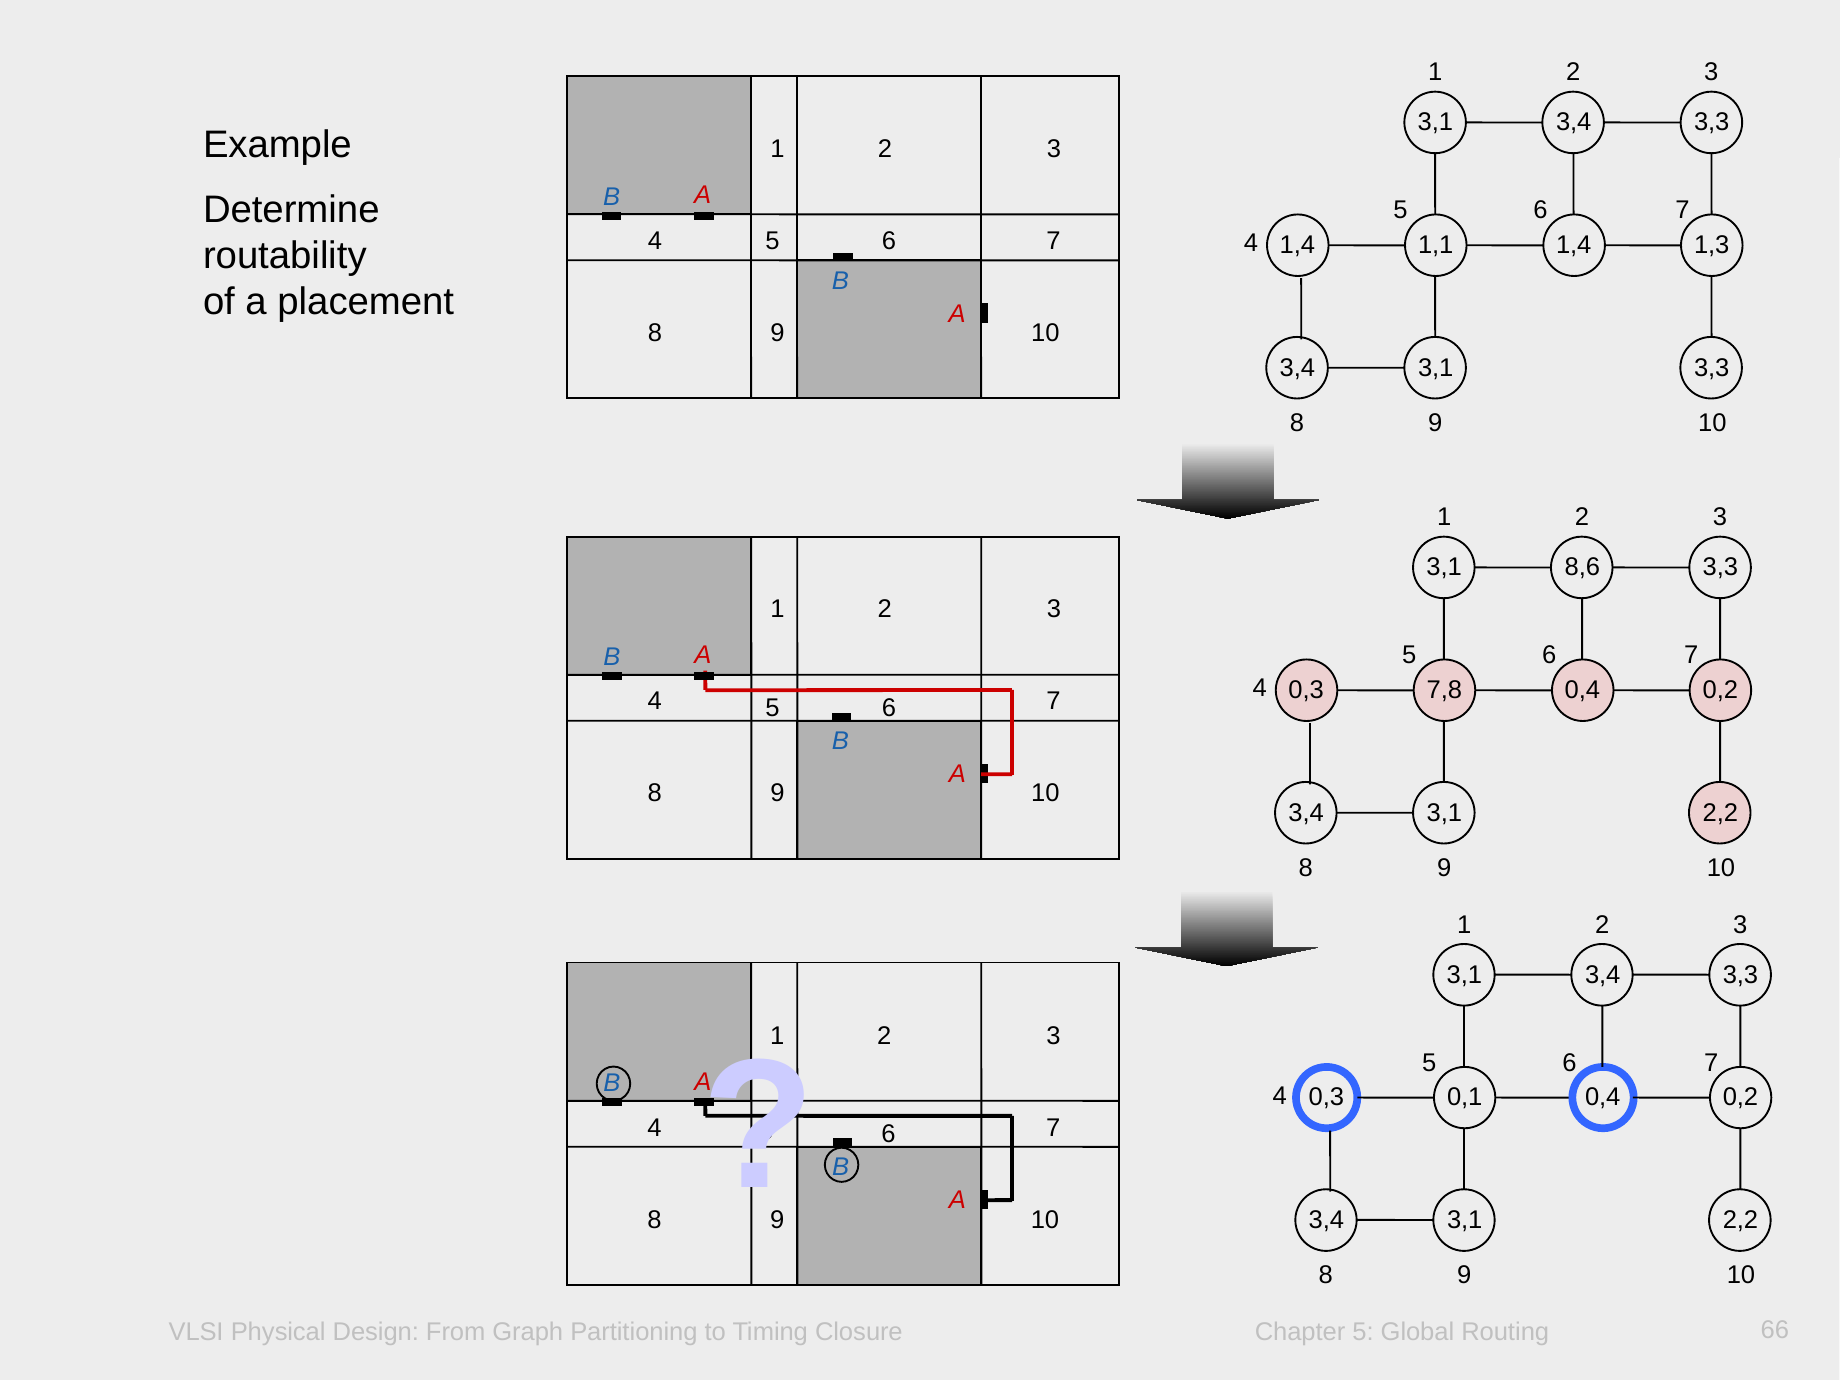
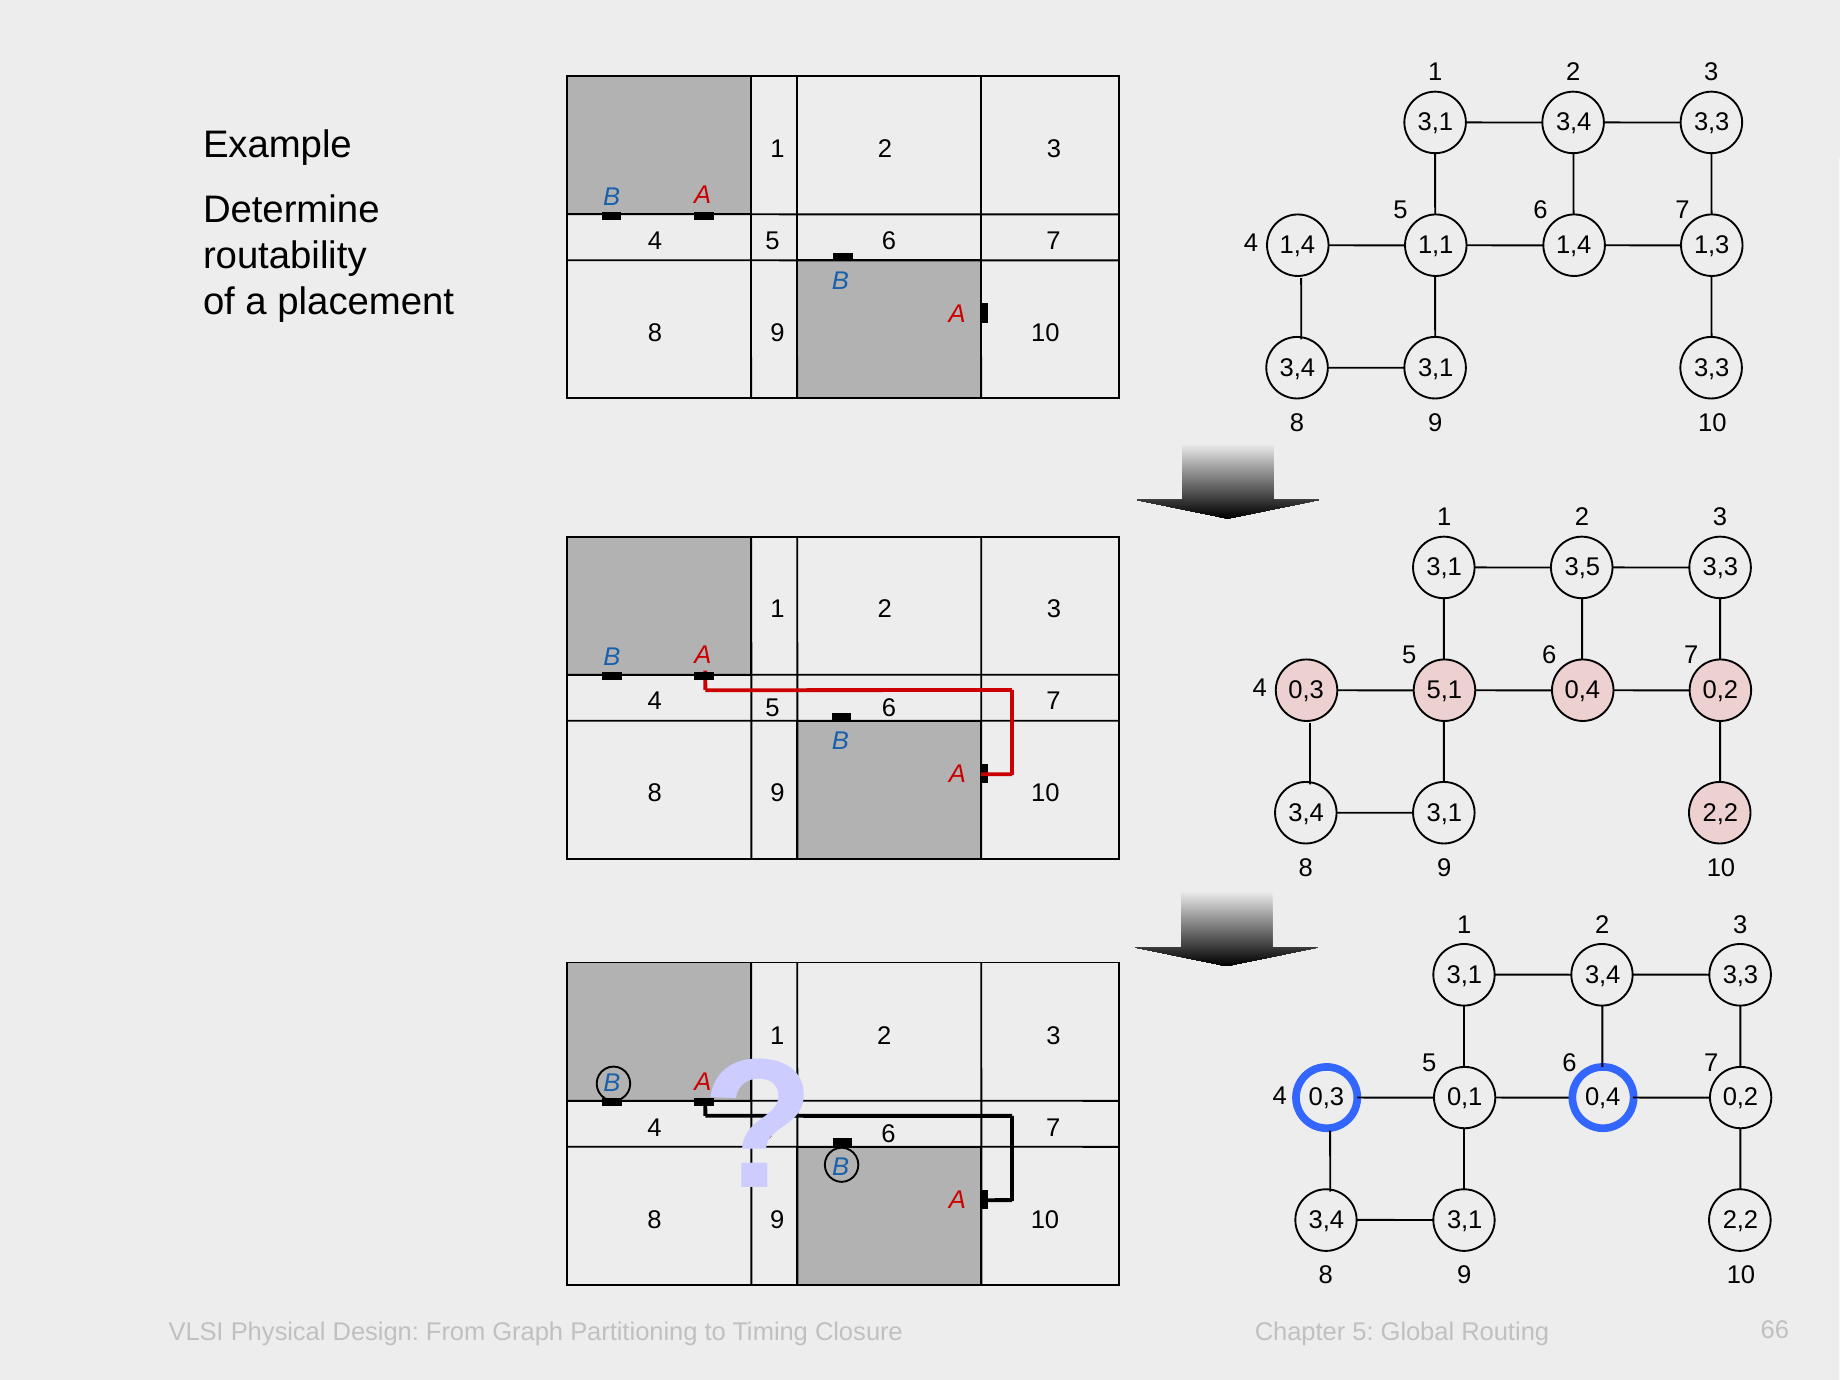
8,6: 8,6 -> 3,5
7,8: 7,8 -> 5,1
